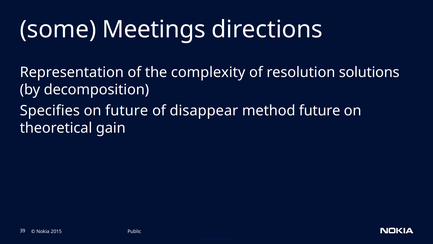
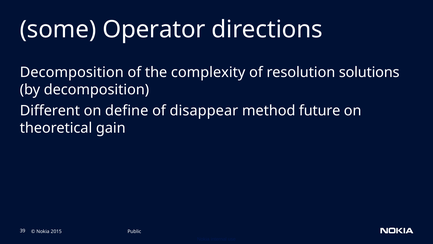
Meetings: Meetings -> Operator
Representation at (72, 72): Representation -> Decomposition
Specifies: Specifies -> Different
on future: future -> define
